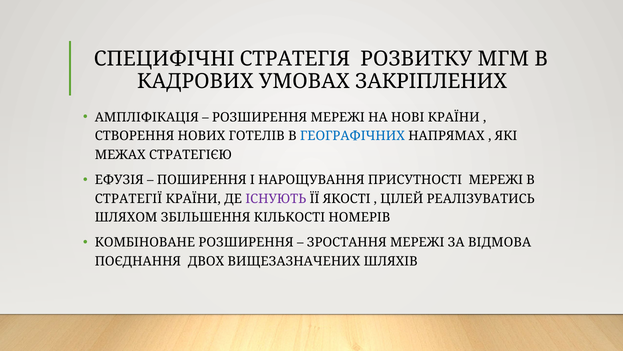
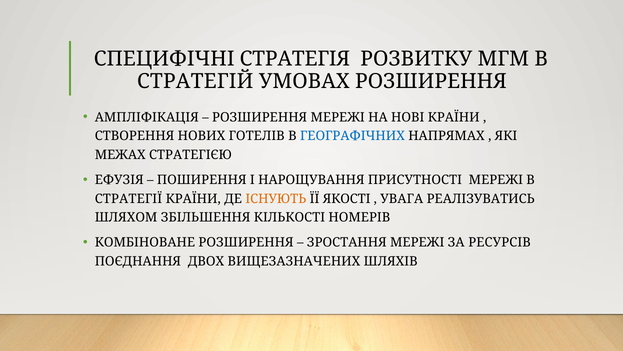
КАДРОВИХ: КАДРОВИХ -> СТРАТЕГІЙ
УМОВАХ ЗАКРІПЛЕНИХ: ЗАКРІПЛЕНИХ -> РОЗШИРЕННЯ
ІСНУЮТЬ colour: purple -> orange
ЦІЛЕЙ: ЦІЛЕЙ -> УВАГА
ВІДМОВА: ВІДМОВА -> РЕСУРСІВ
